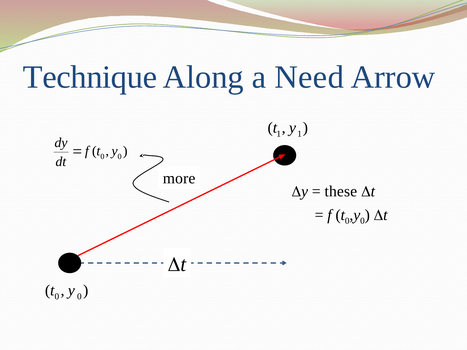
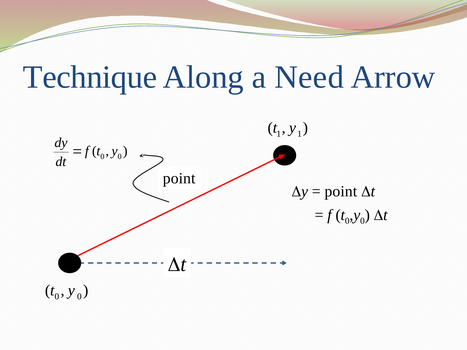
more at (179, 179): more -> point
these at (341, 191): these -> point
